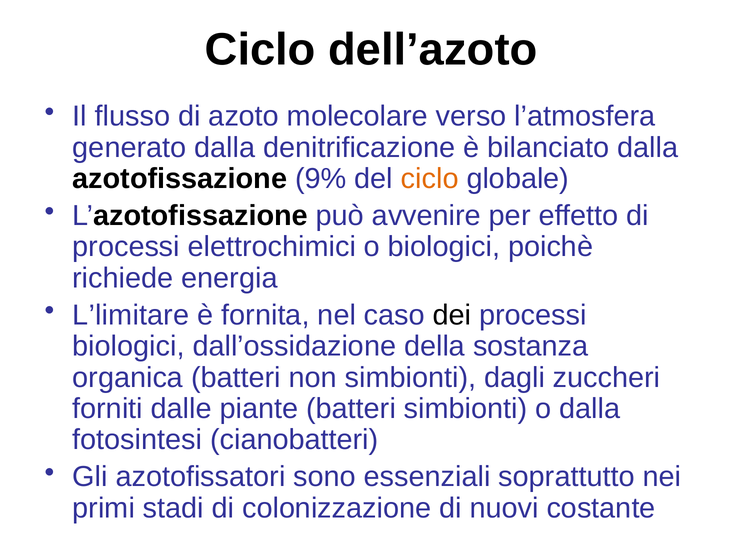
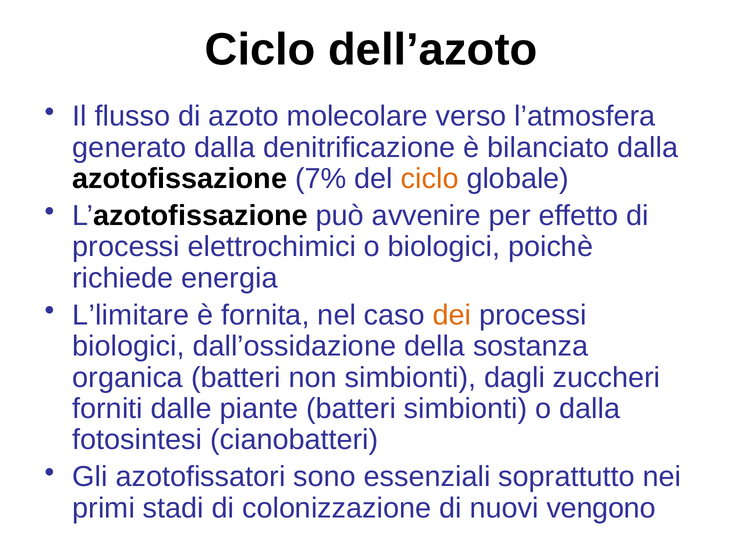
9%: 9% -> 7%
dei colour: black -> orange
costante: costante -> vengono
